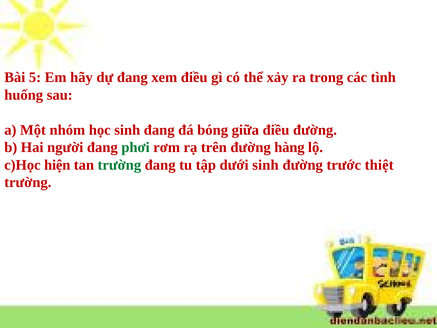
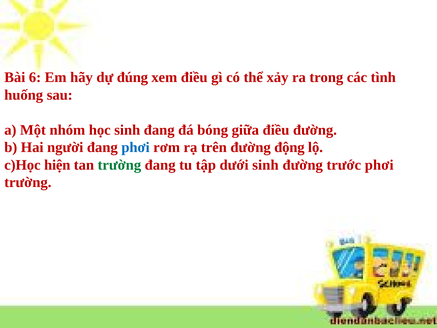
5: 5 -> 6
dự đang: đang -> đúng
phơi at (136, 147) colour: green -> blue
hàng: hàng -> động
trước thiệt: thiệt -> phơi
